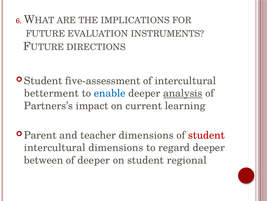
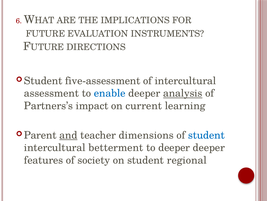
betterment: betterment -> assessment
and underline: none -> present
student at (206, 135) colour: red -> blue
intercultural dimensions: dimensions -> betterment
to regard: regard -> deeper
between: between -> features
of deeper: deeper -> society
